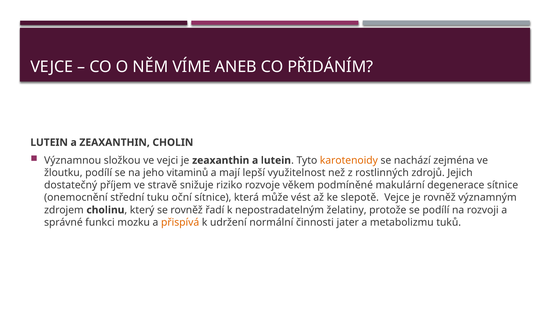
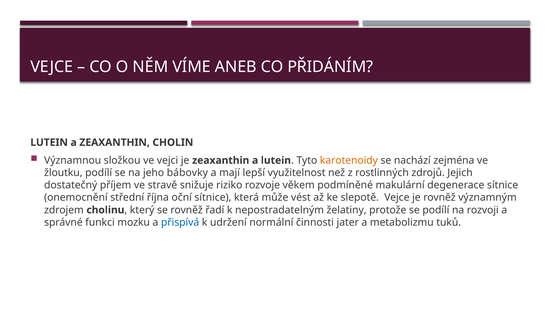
vitaminů: vitaminů -> bábovky
tuku: tuku -> října
přispívá colour: orange -> blue
